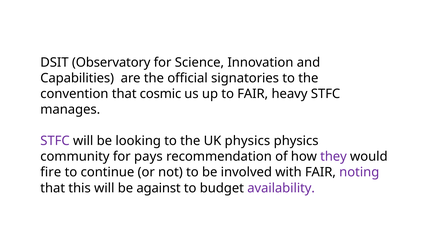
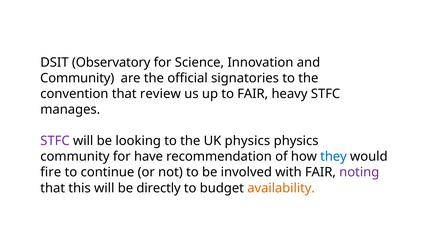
Capabilities at (77, 78): Capabilities -> Community
cosmic: cosmic -> review
pays: pays -> have
they colour: purple -> blue
against: against -> directly
availability colour: purple -> orange
